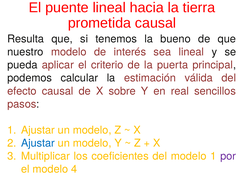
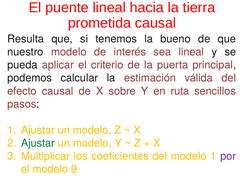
real: real -> ruta
Ajustar at (38, 143) colour: blue -> green
4: 4 -> 9
